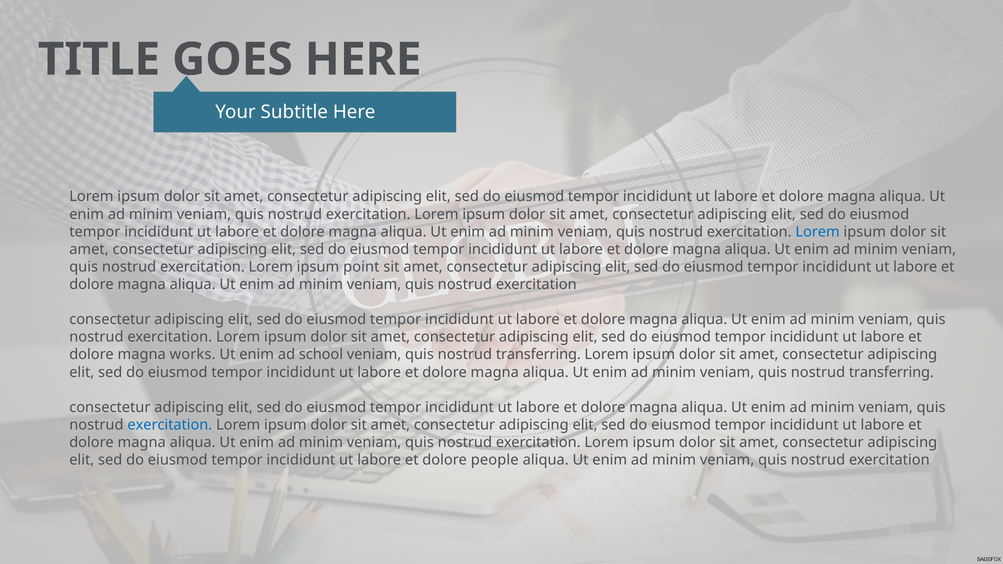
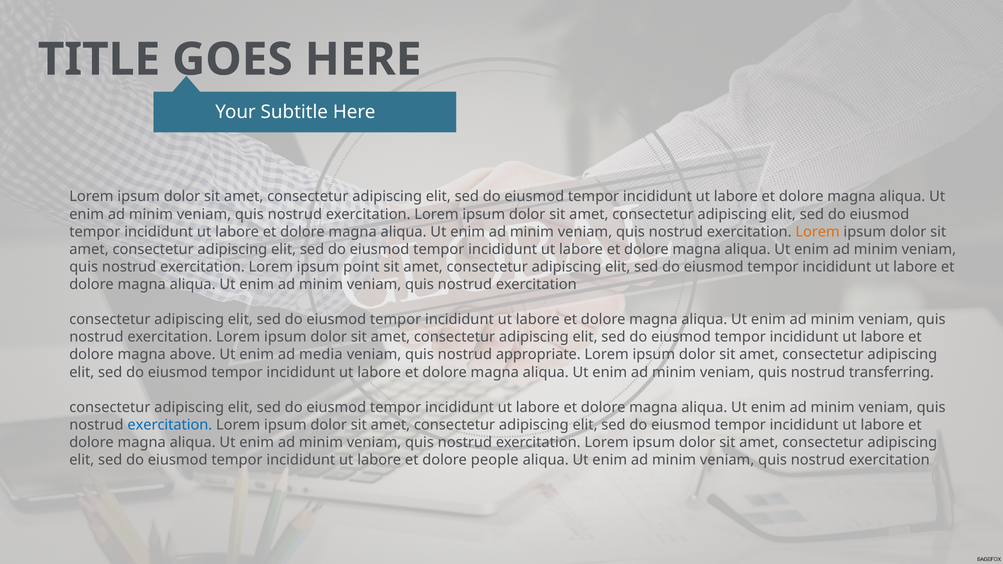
Lorem at (818, 232) colour: blue -> orange
works: works -> above
school: school -> media
transferring at (538, 355): transferring -> appropriate
